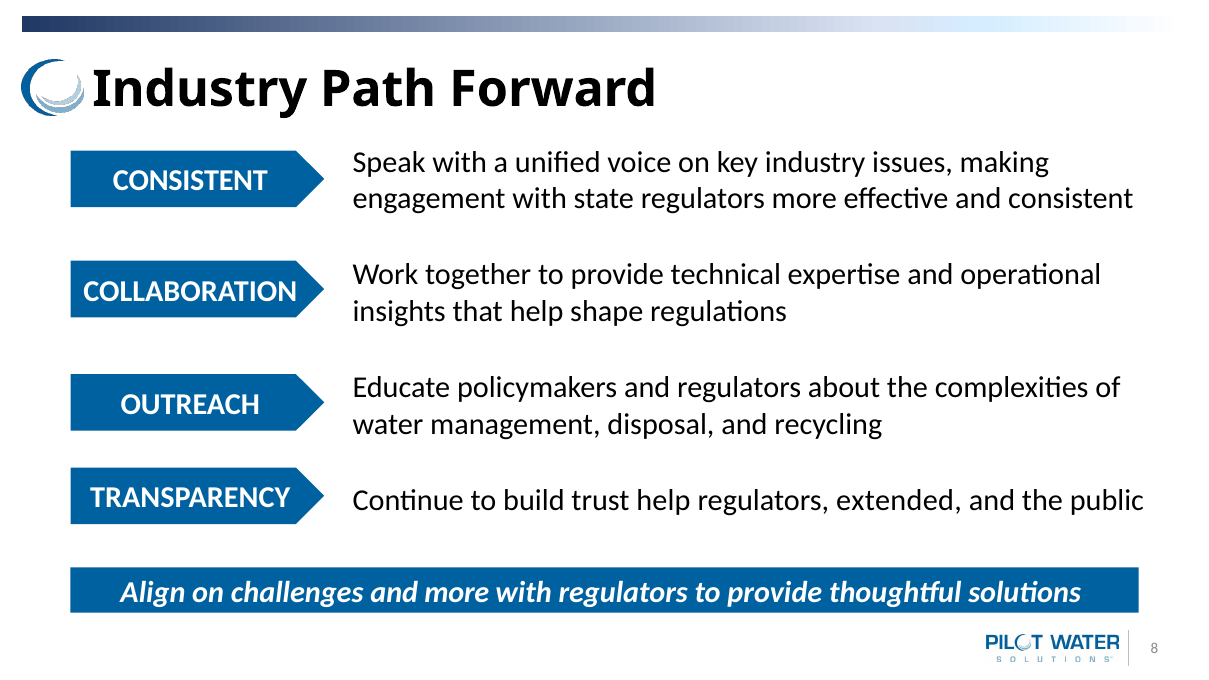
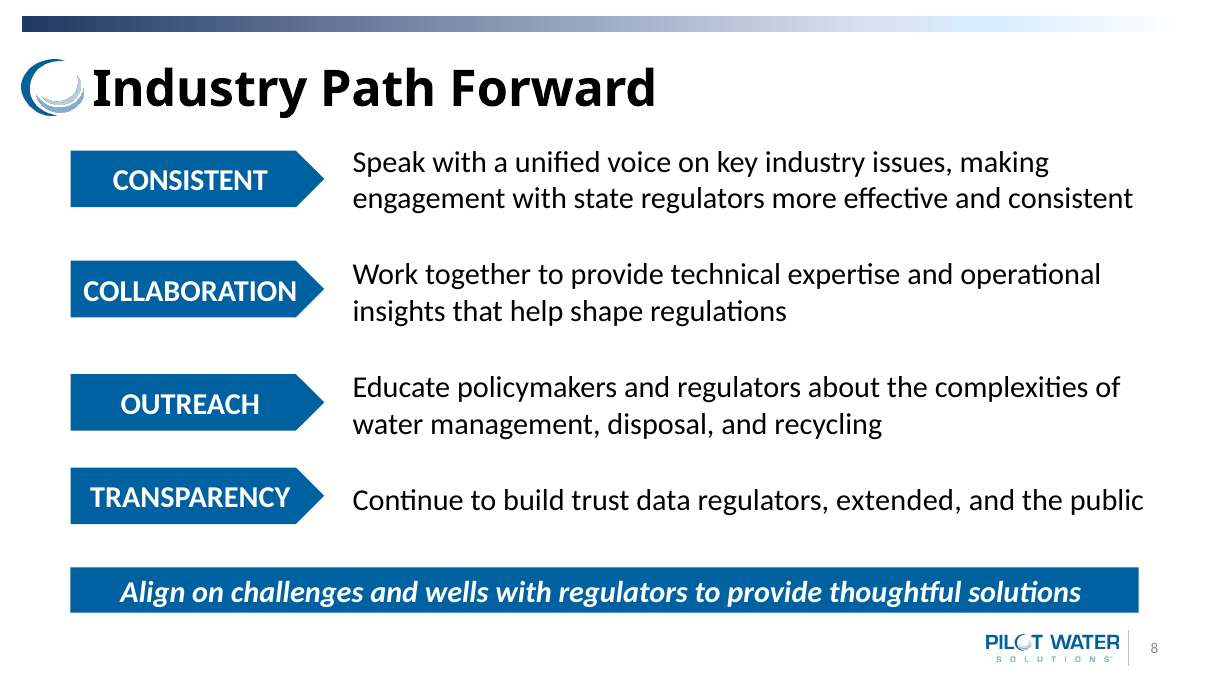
trust help: help -> data
and more: more -> wells
